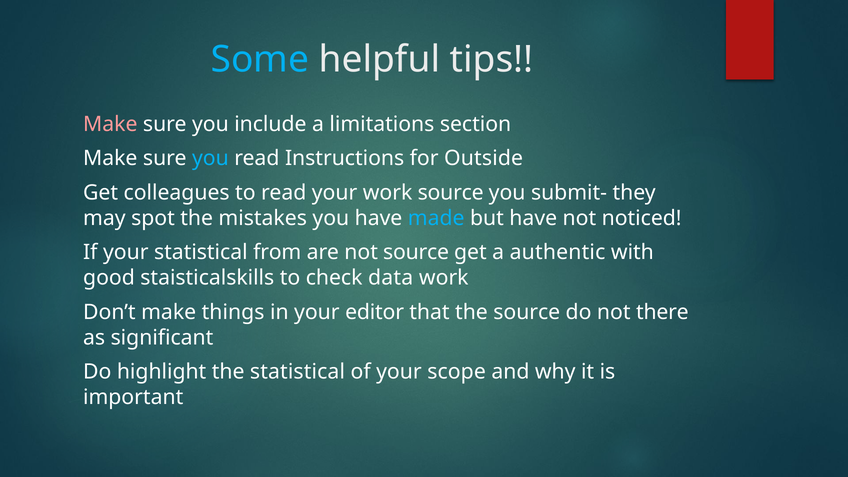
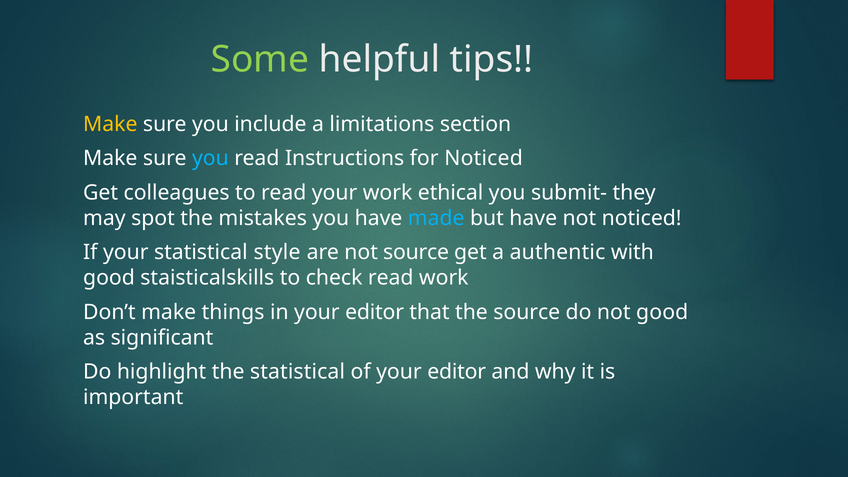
Some colour: light blue -> light green
Make at (110, 124) colour: pink -> yellow
for Outside: Outside -> Noticed
work source: source -> ethical
from: from -> style
check data: data -> read
not there: there -> good
of your scope: scope -> editor
